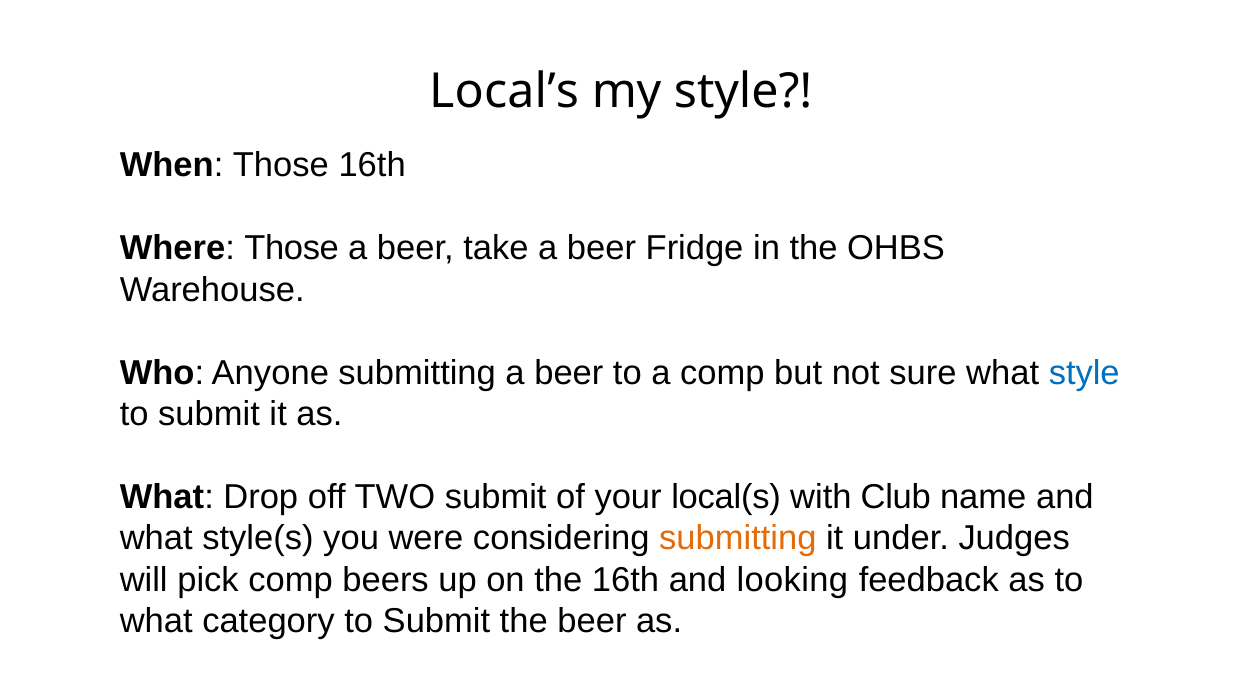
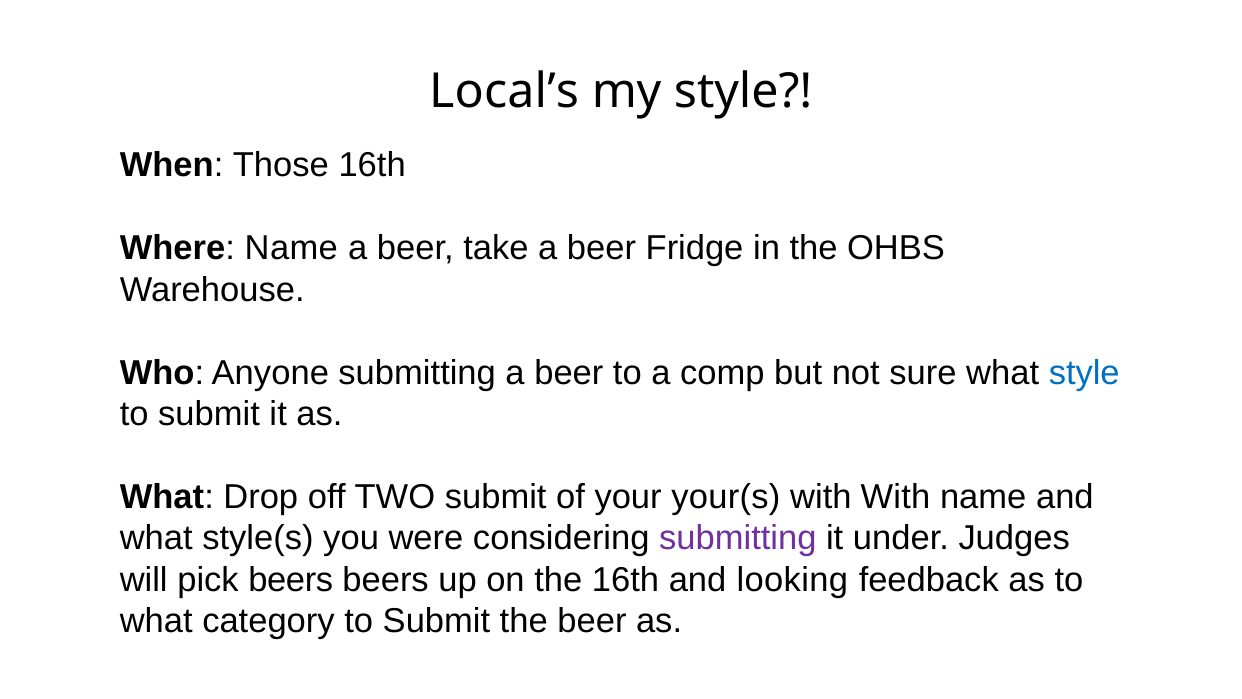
Where Those: Those -> Name
local(s: local(s -> your(s
with Club: Club -> With
submitting at (738, 538) colour: orange -> purple
pick comp: comp -> beers
